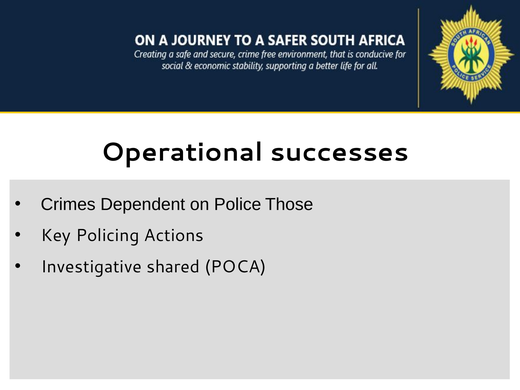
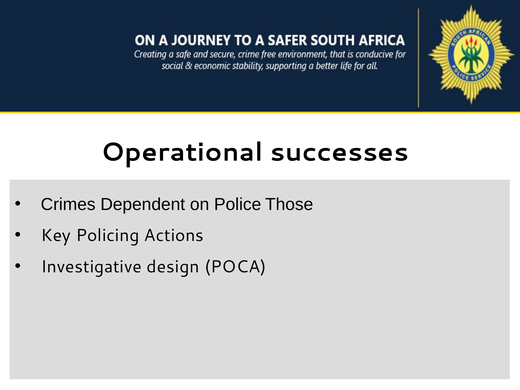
shared: shared -> design
